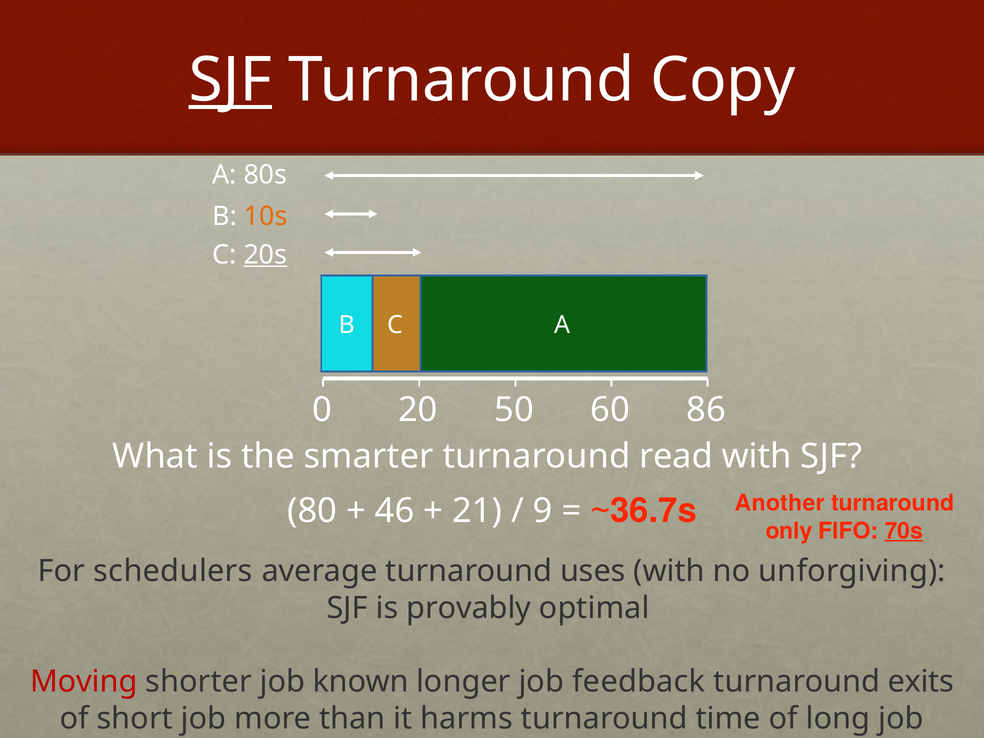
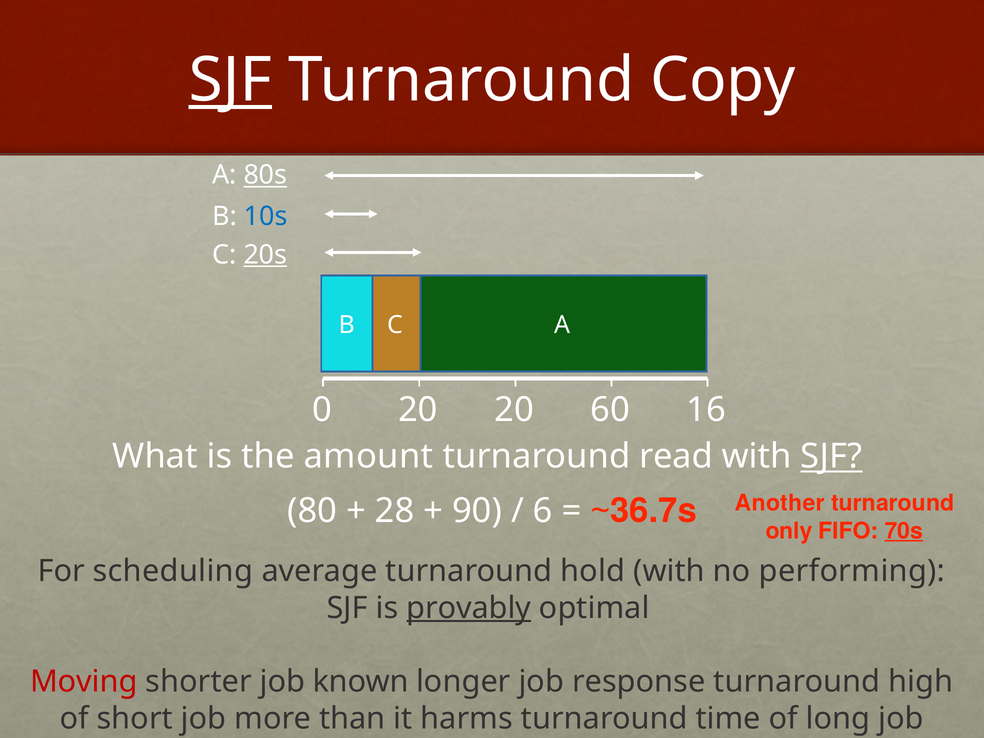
80s underline: none -> present
10s colour: orange -> blue
20 50: 50 -> 20
86: 86 -> 16
smarter: smarter -> amount
SJF at (831, 456) underline: none -> present
46: 46 -> 28
21: 21 -> 90
9: 9 -> 6
schedulers: schedulers -> scheduling
uses: uses -> hold
unforgiving: unforgiving -> performing
provably underline: none -> present
feedback: feedback -> response
exits: exits -> high
